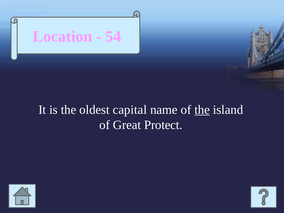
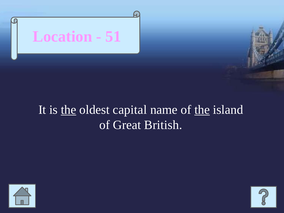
54: 54 -> 51
the at (69, 110) underline: none -> present
Protect: Protect -> British
